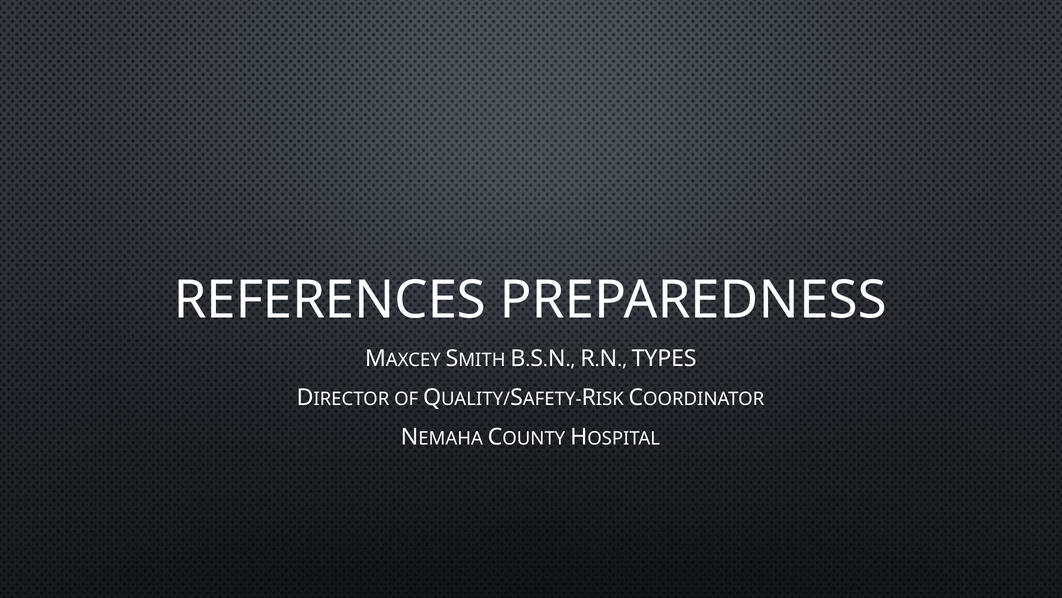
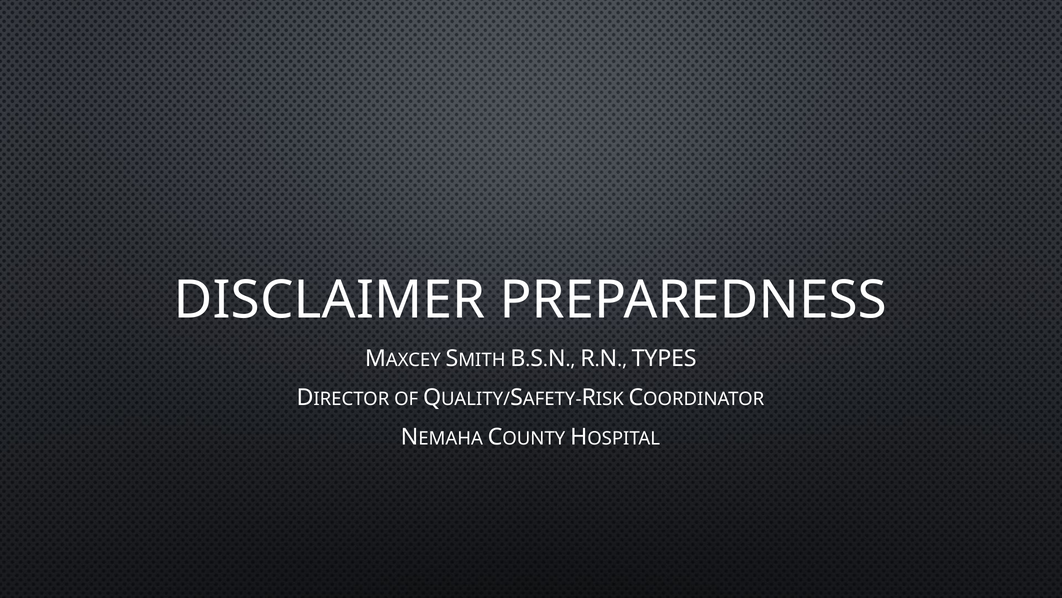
REFERENCES: REFERENCES -> DISCLAIMER
